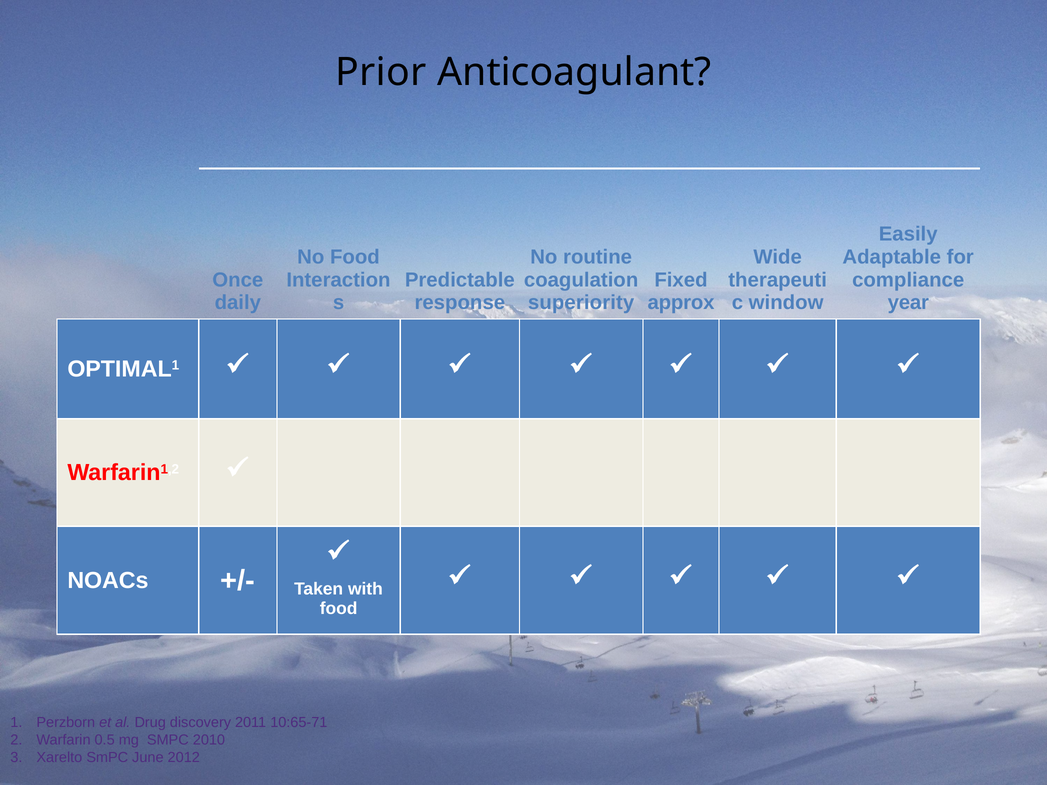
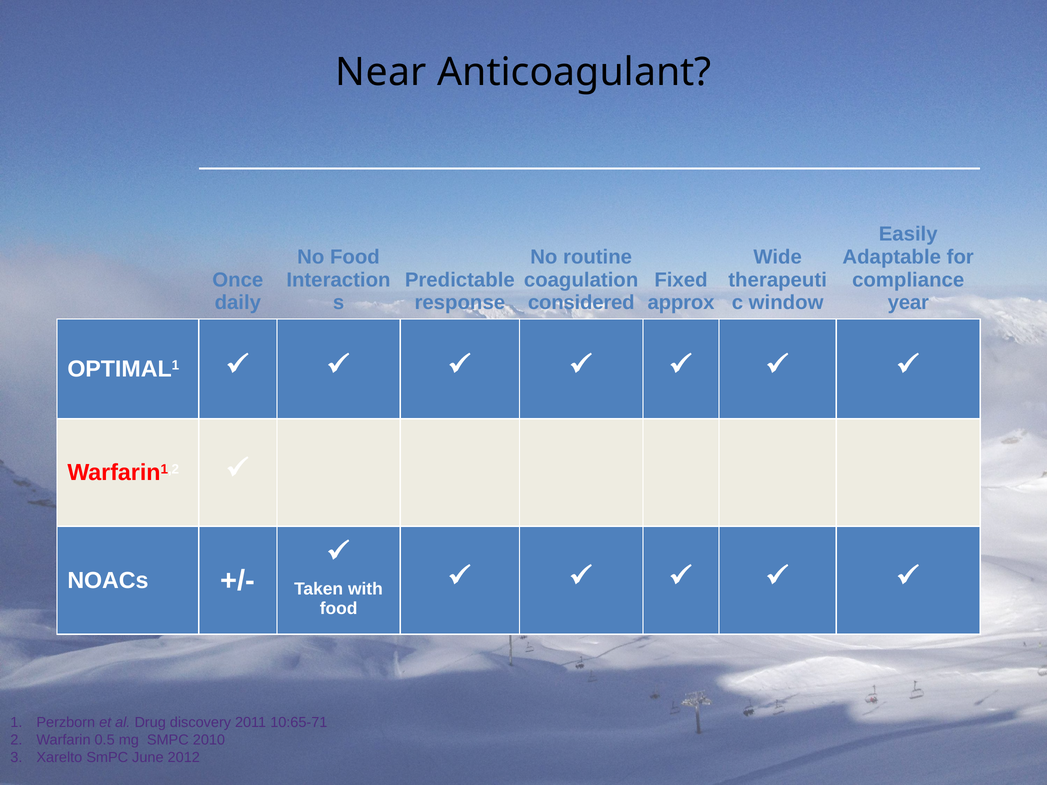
Prior: Prior -> Near
superiority: superiority -> considered
